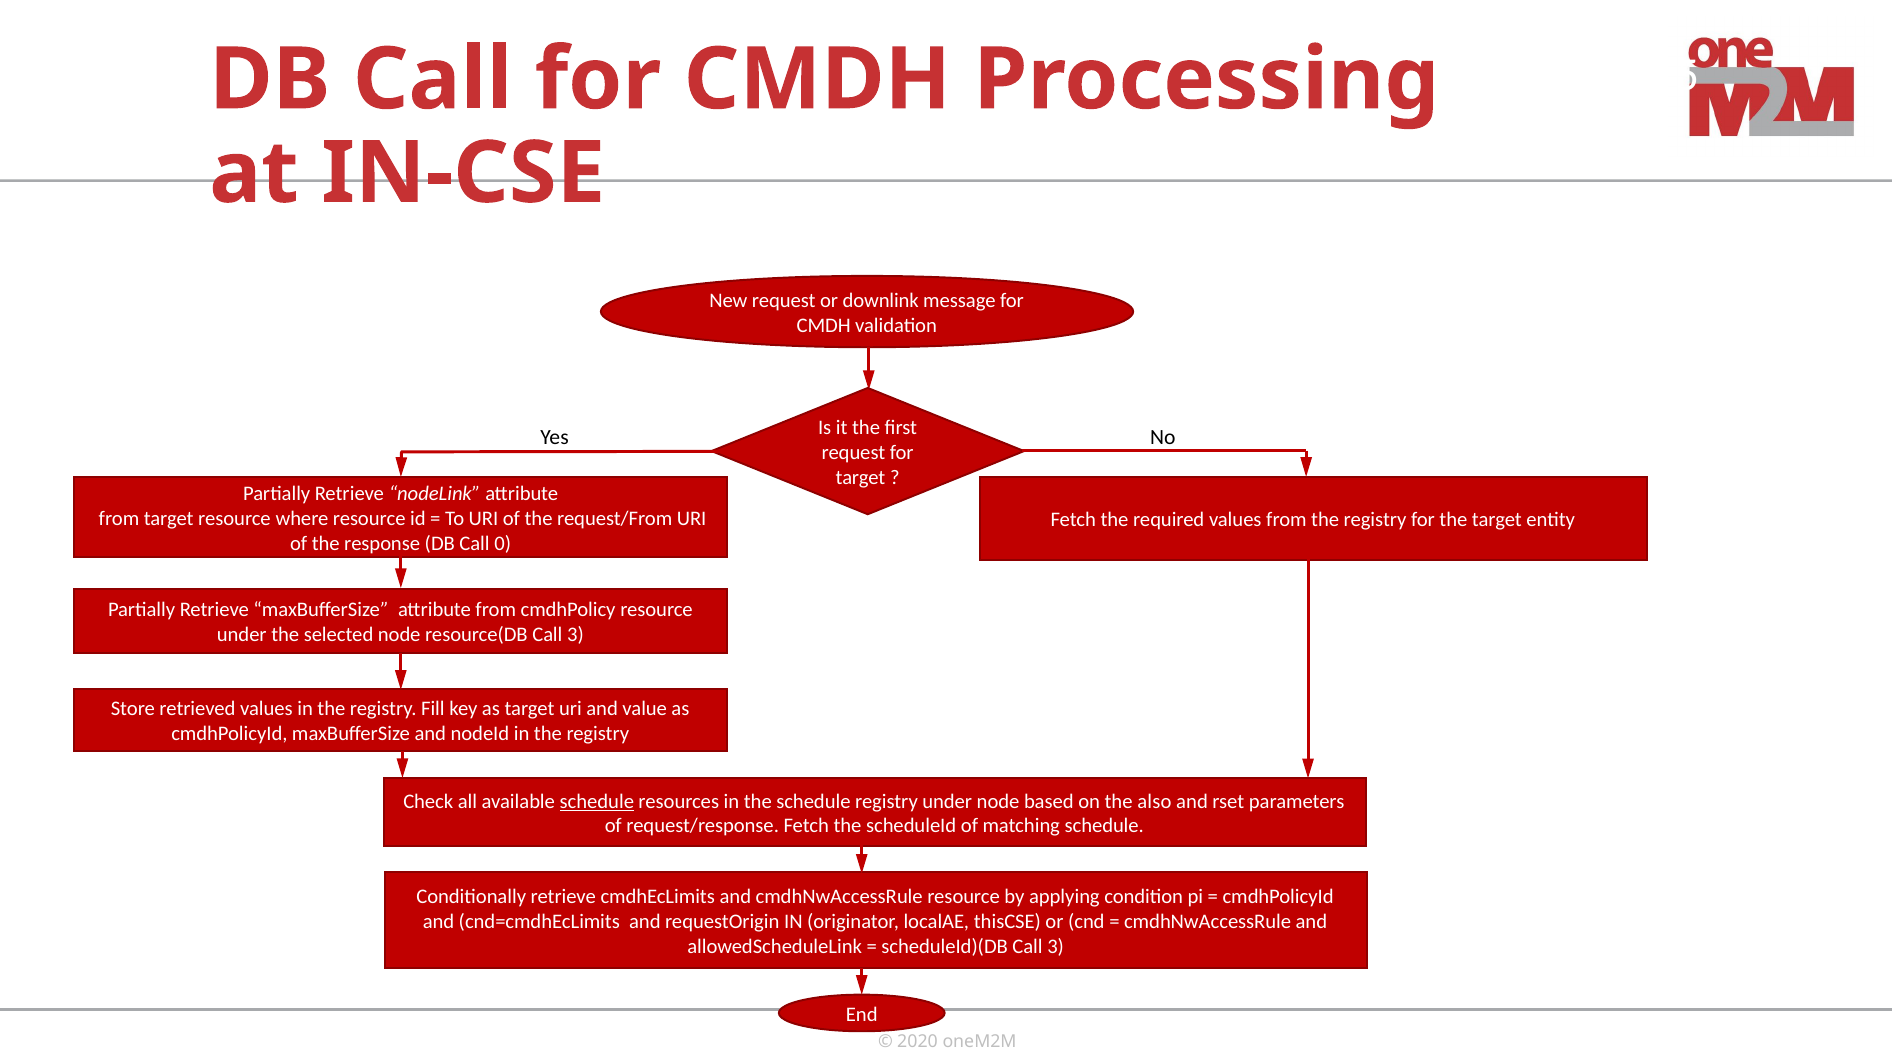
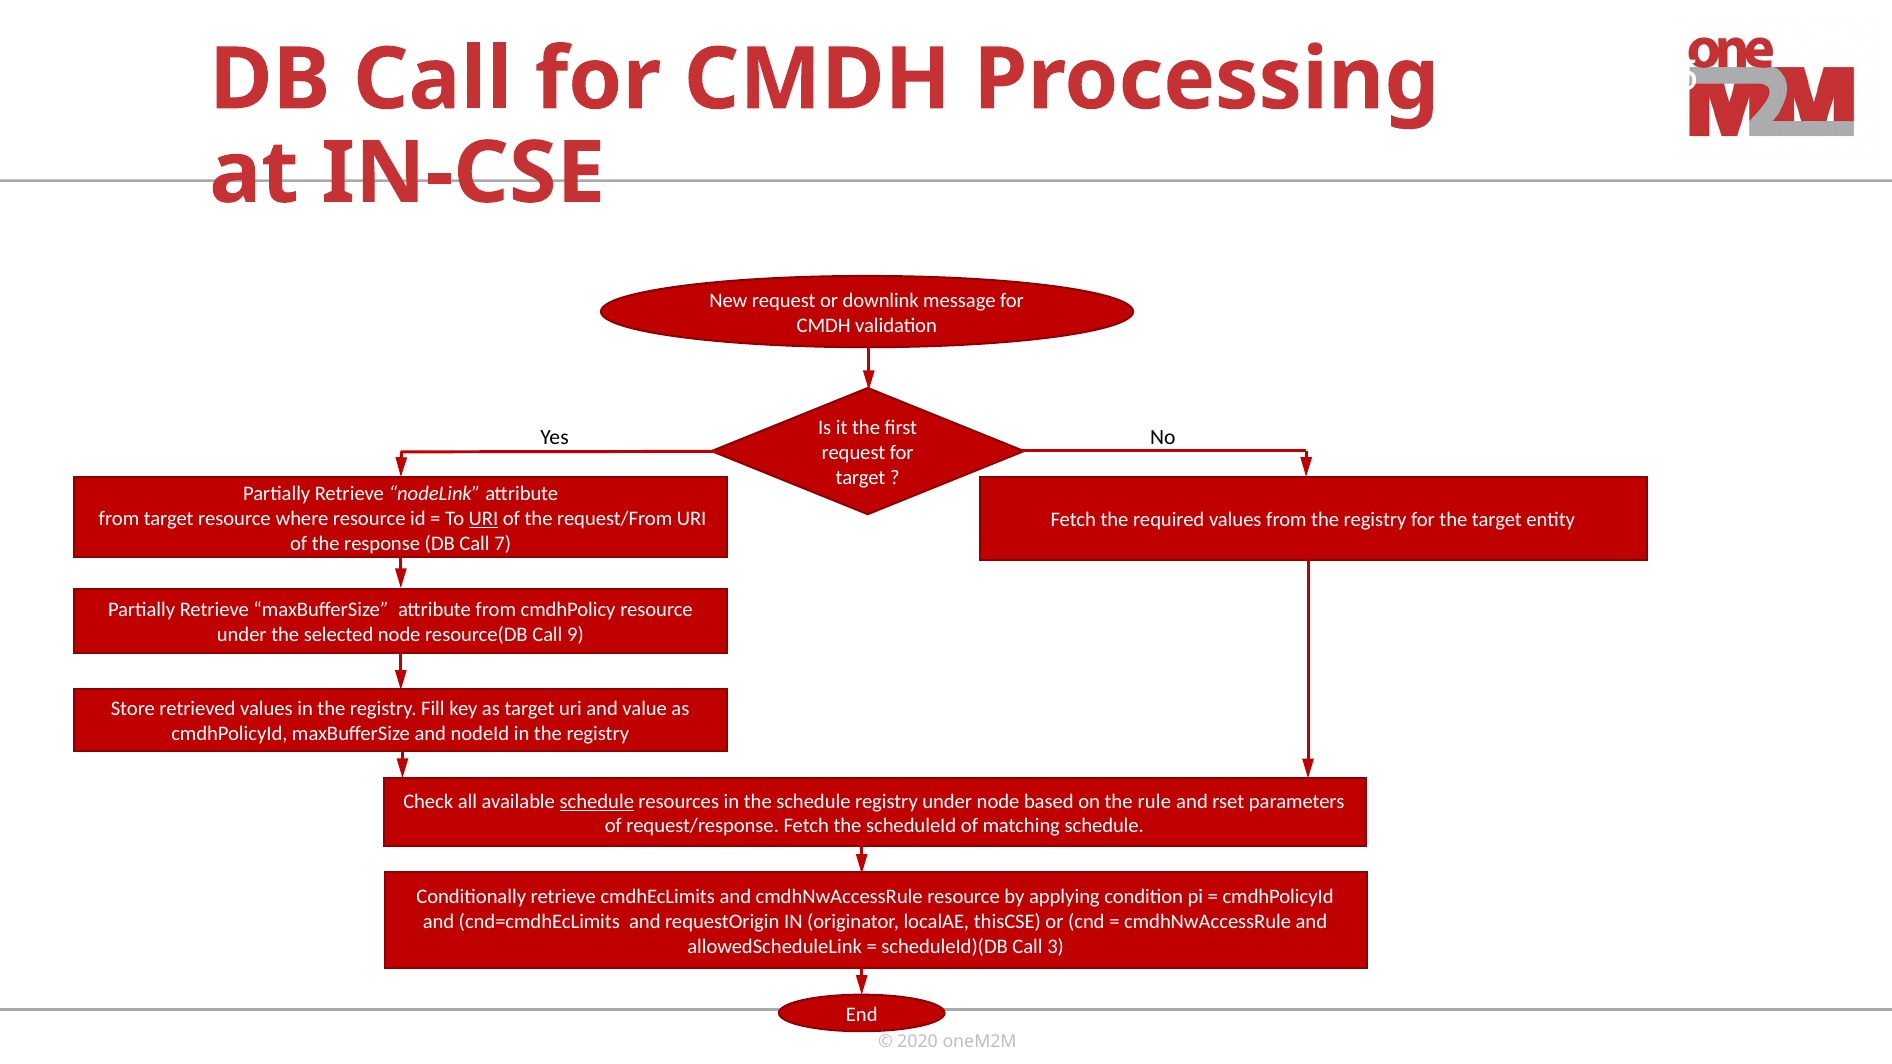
URI at (483, 519) underline: none -> present
0: 0 -> 7
resource(DB Call 3: 3 -> 9
also: also -> rule
